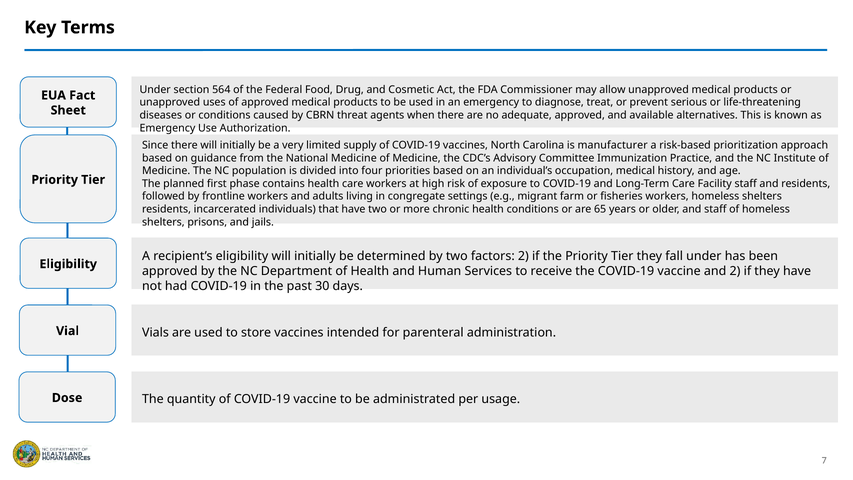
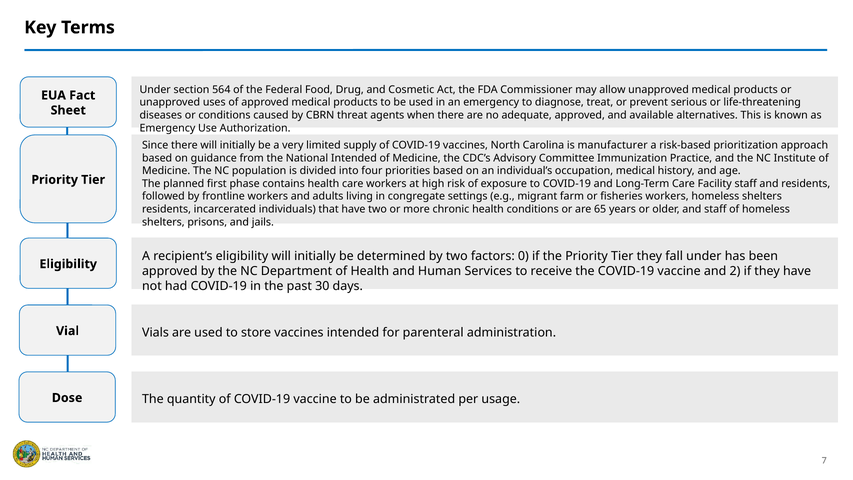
National Medicine: Medicine -> Intended
factors 2: 2 -> 0
